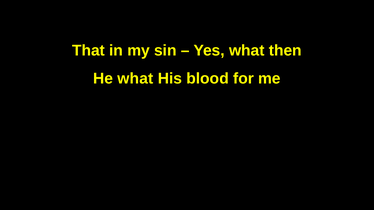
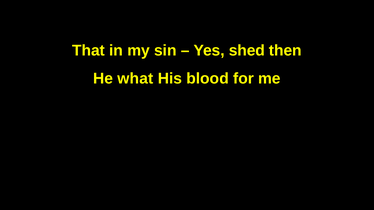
Yes what: what -> shed
